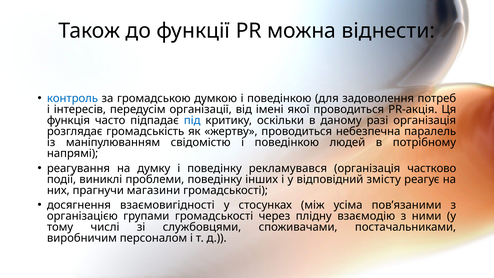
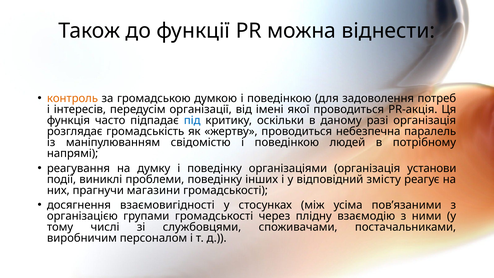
контроль colour: blue -> orange
рекламувався: рекламувався -> організаціями
частково: частково -> установи
